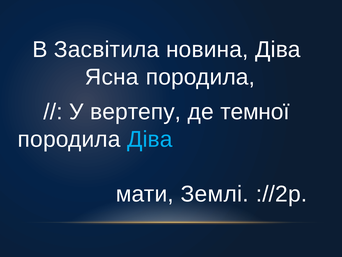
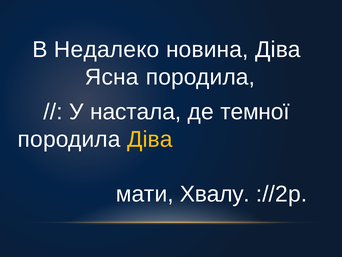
Засвітила: Засвітила -> Недалеко
вертепу: вертепу -> настала
Діва at (150, 139) colour: light blue -> yellow
Землі: Землі -> Хвалу
